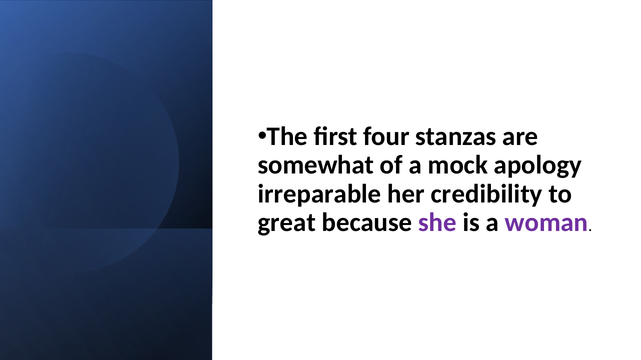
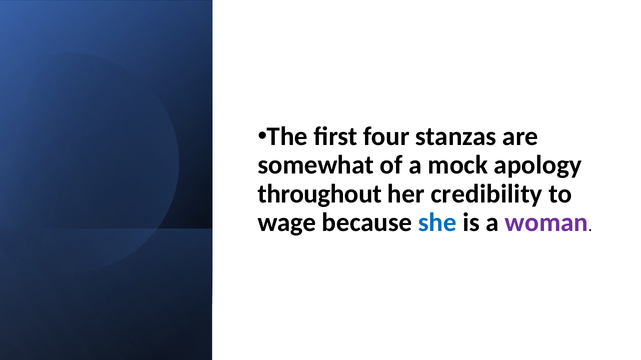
irreparable: irreparable -> throughout
great: great -> wage
she colour: purple -> blue
